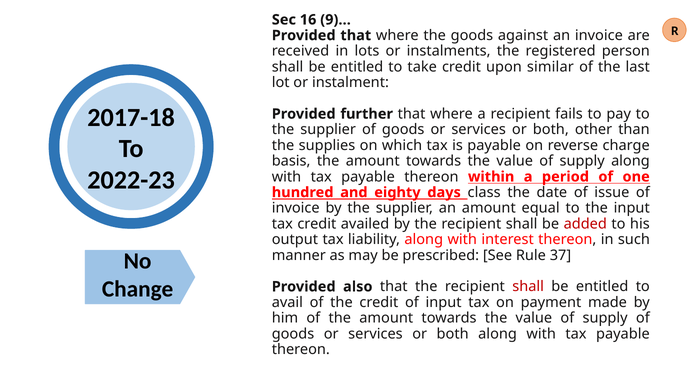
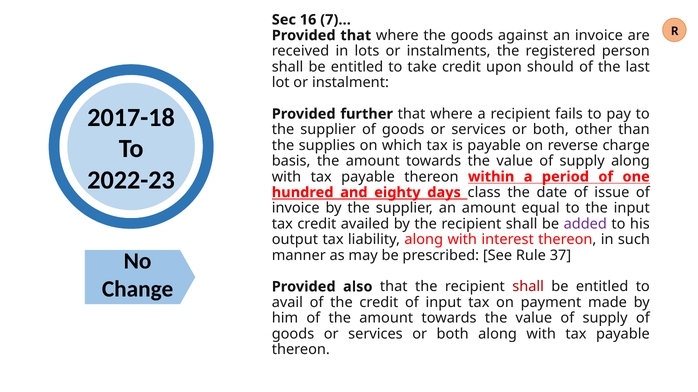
9)…: 9)… -> 7)…
similar: similar -> should
added colour: red -> purple
